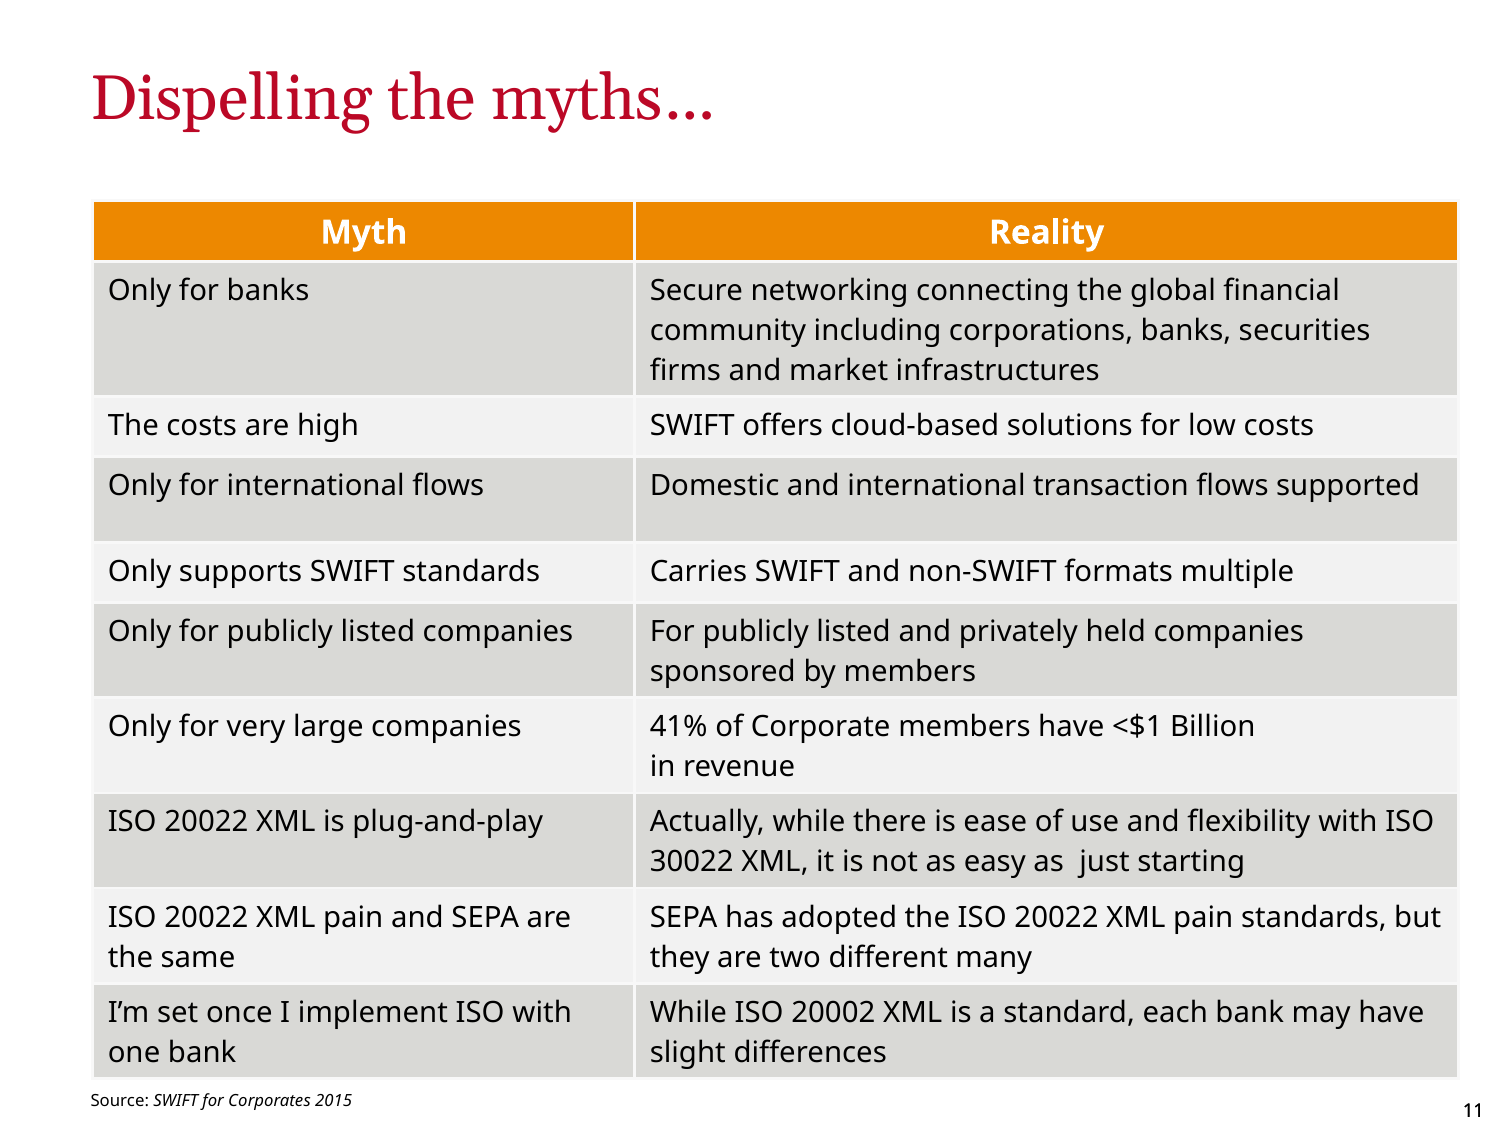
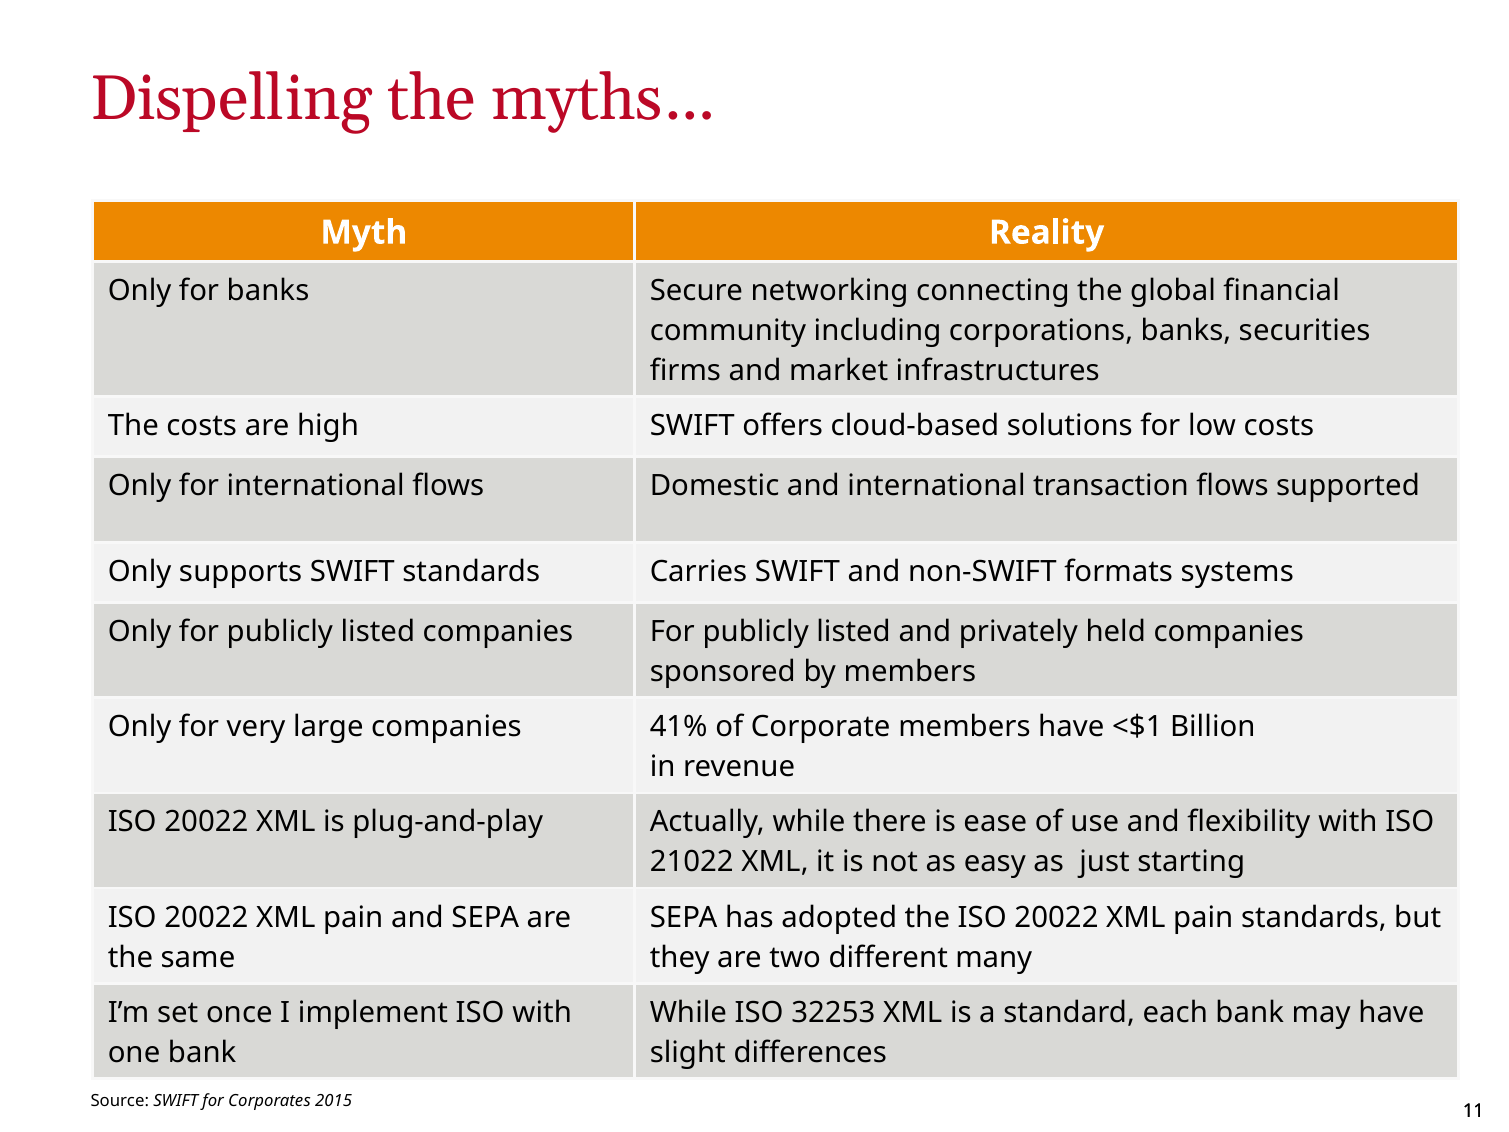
multiple: multiple -> systems
30022: 30022 -> 21022
20002: 20002 -> 32253
